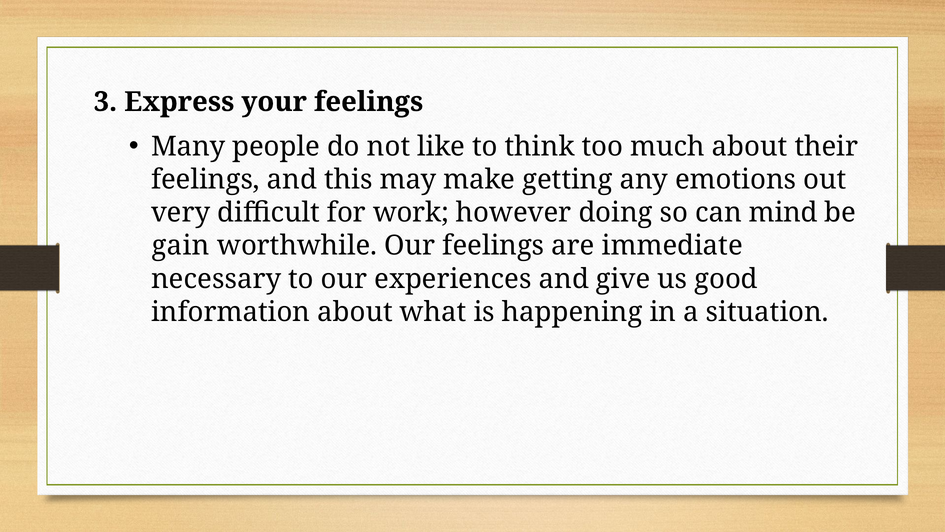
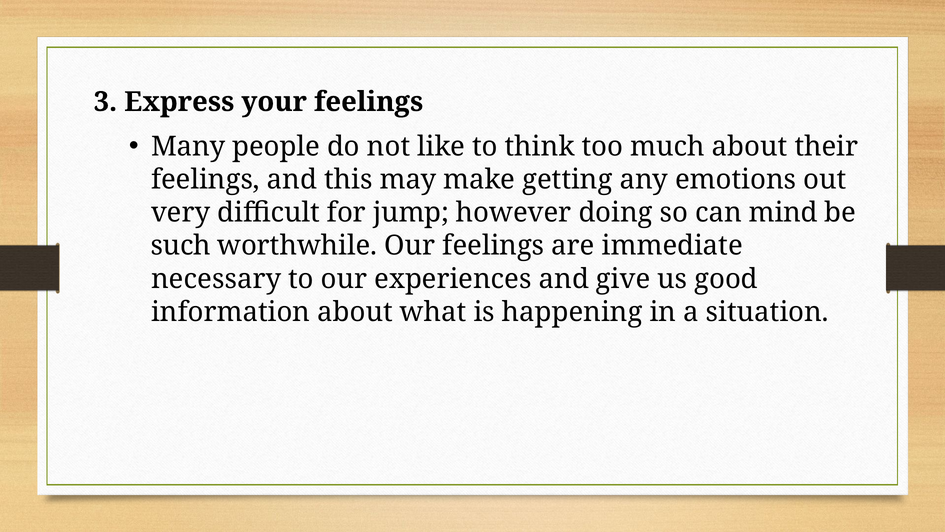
work: work -> jump
gain: gain -> such
